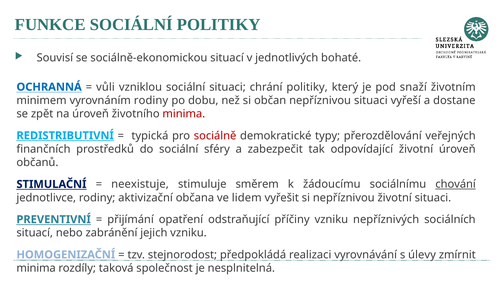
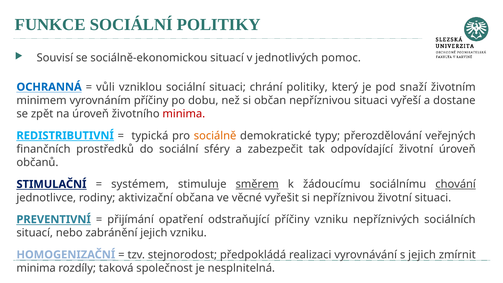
bohaté: bohaté -> pomoc
vyrovnáním rodiny: rodiny -> příčiny
sociálně colour: red -> orange
neexistuje: neexistuje -> systémem
směrem underline: none -> present
lidem: lidem -> věcné
s úlevy: úlevy -> jejich
